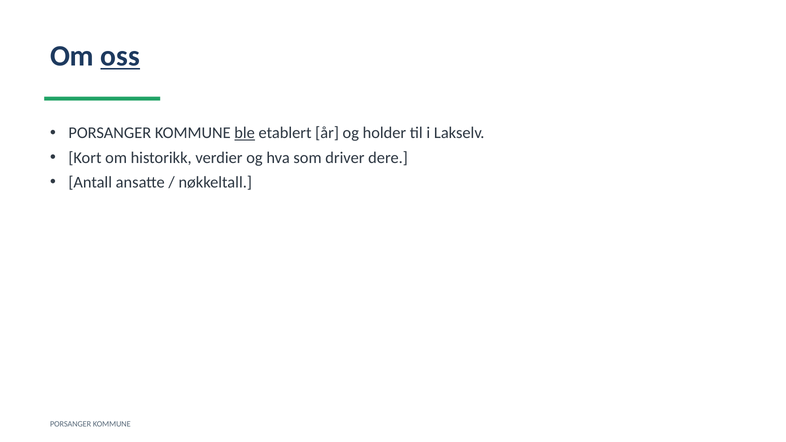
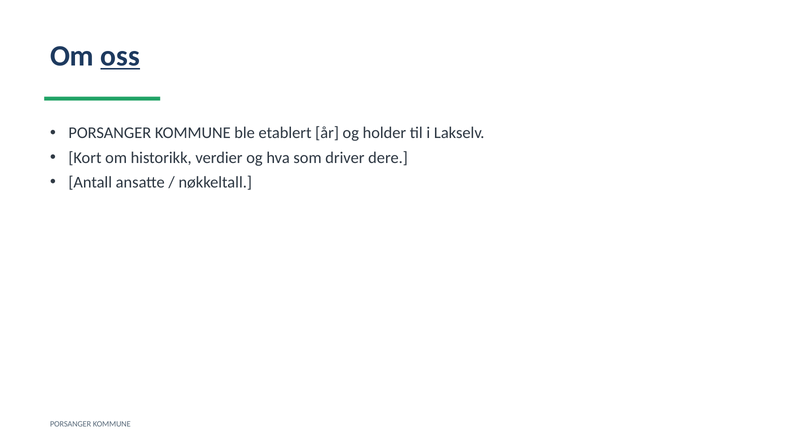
ble underline: present -> none
